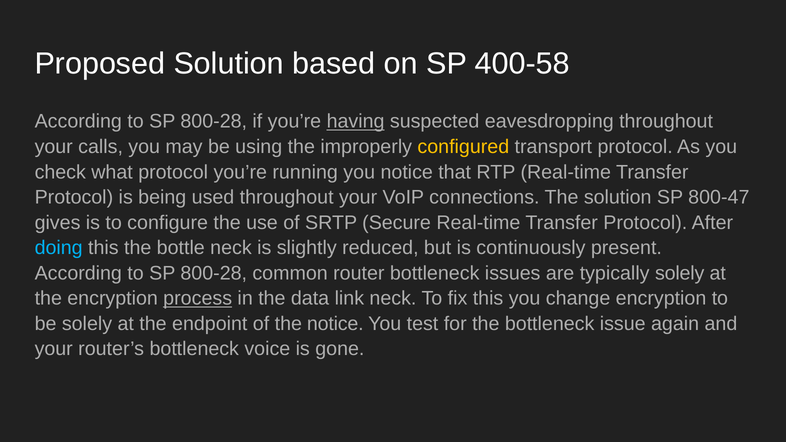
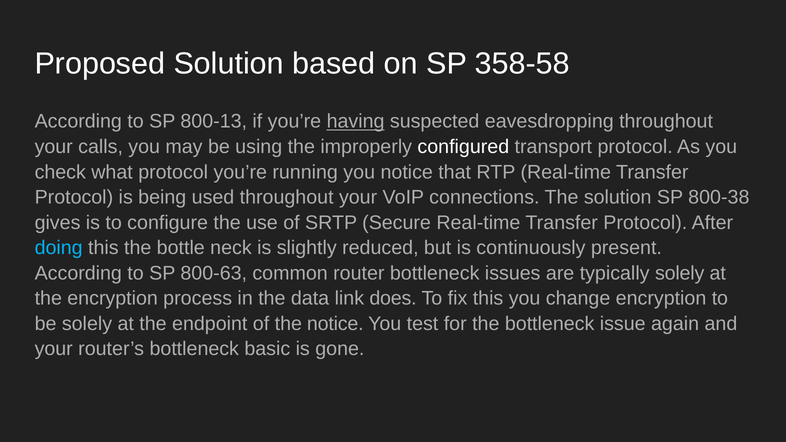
400-58: 400-58 -> 358-58
800-28 at (214, 122): 800-28 -> 800-13
configured colour: yellow -> white
800-47: 800-47 -> 800-38
800-28 at (214, 273): 800-28 -> 800-63
process underline: present -> none
link neck: neck -> does
voice: voice -> basic
